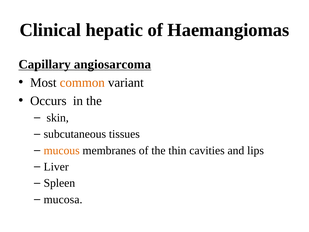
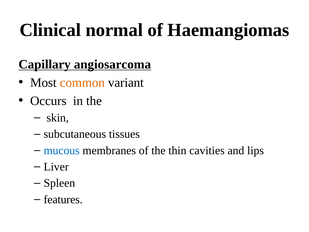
hepatic: hepatic -> normal
mucous colour: orange -> blue
mucosa: mucosa -> features
